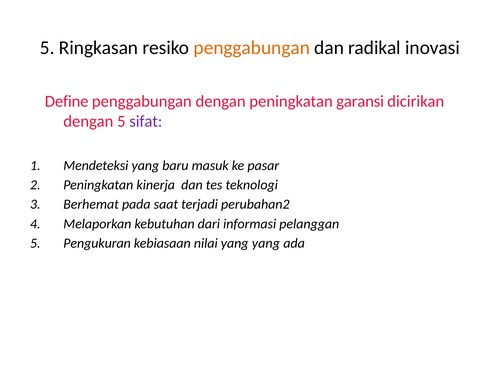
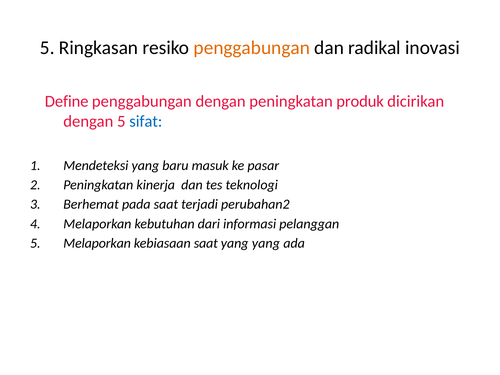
garansi: garansi -> produk
sifat colour: purple -> blue
5 Pengukuran: Pengukuran -> Melaporkan
kebiasaan nilai: nilai -> saat
